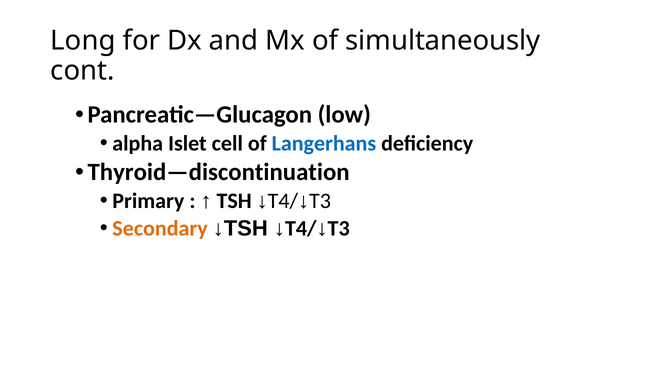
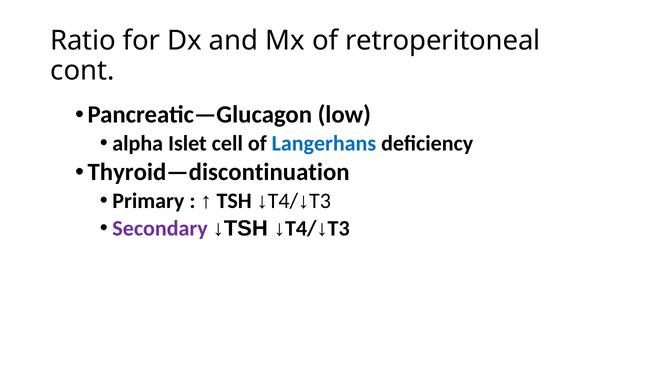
Long: Long -> Ratio
simultaneously: simultaneously -> retroperitoneal
Secondary colour: orange -> purple
